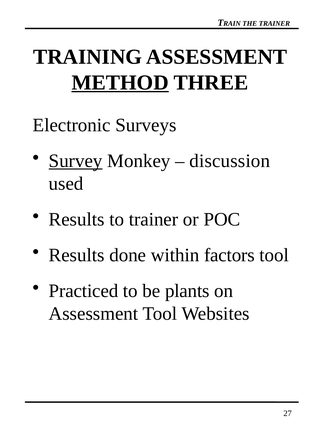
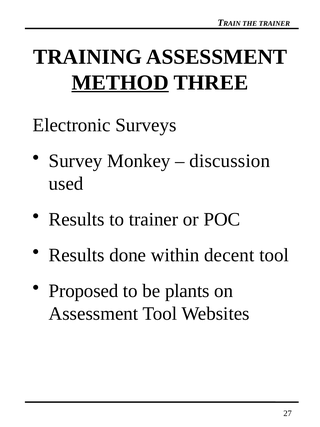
Survey underline: present -> none
factors: factors -> decent
Practiced: Practiced -> Proposed
